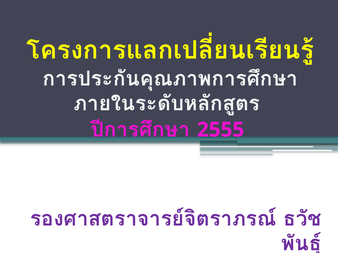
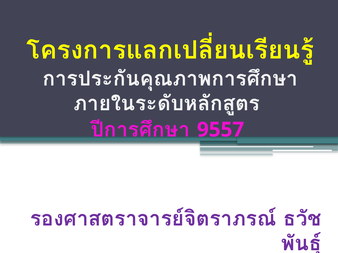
2555: 2555 -> 9557
